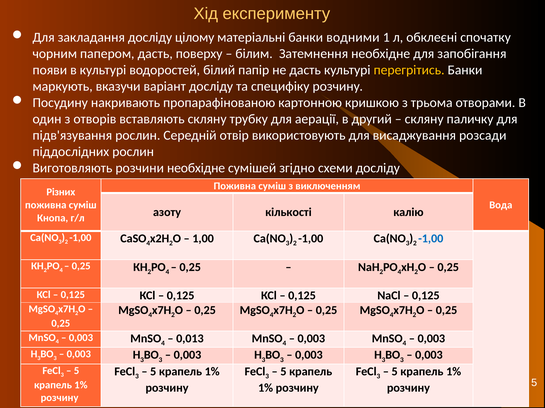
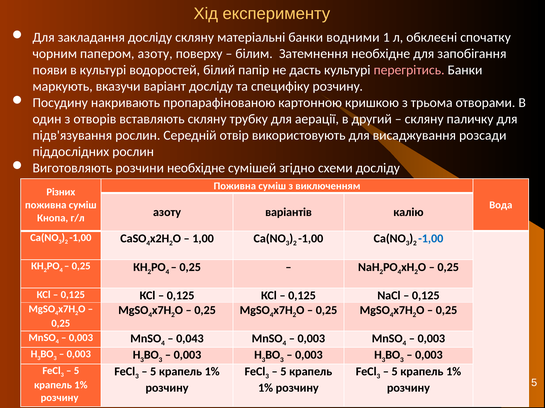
досліду цілому: цілому -> скляну
папером дасть: дасть -> азоту
перегрітись colour: yellow -> pink
кількості: кількості -> варіантів
0,013: 0,013 -> 0,043
